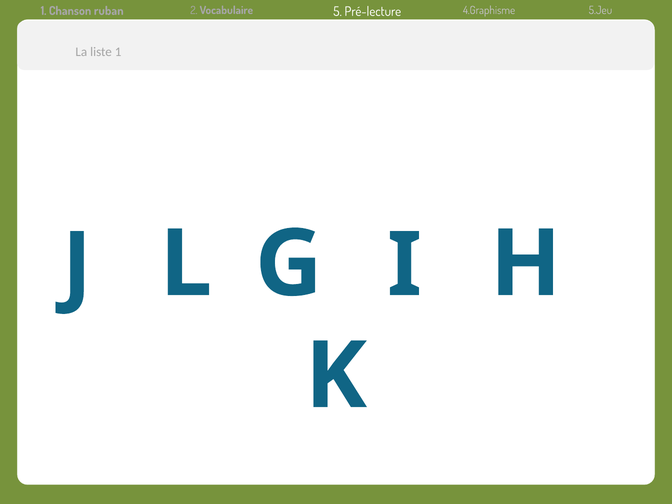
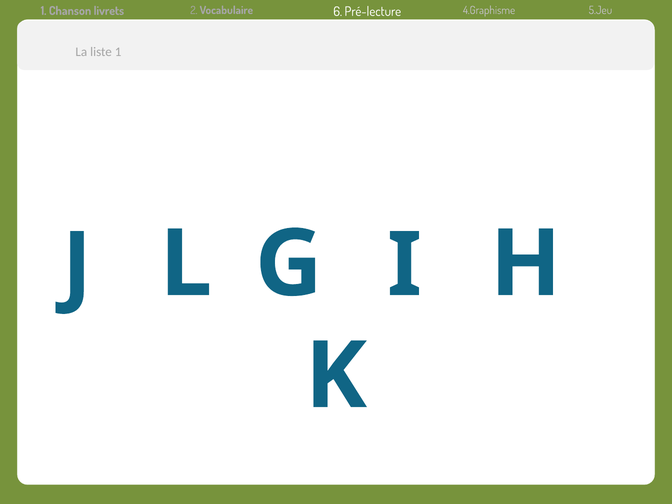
ruban: ruban -> livrets
5: 5 -> 6
